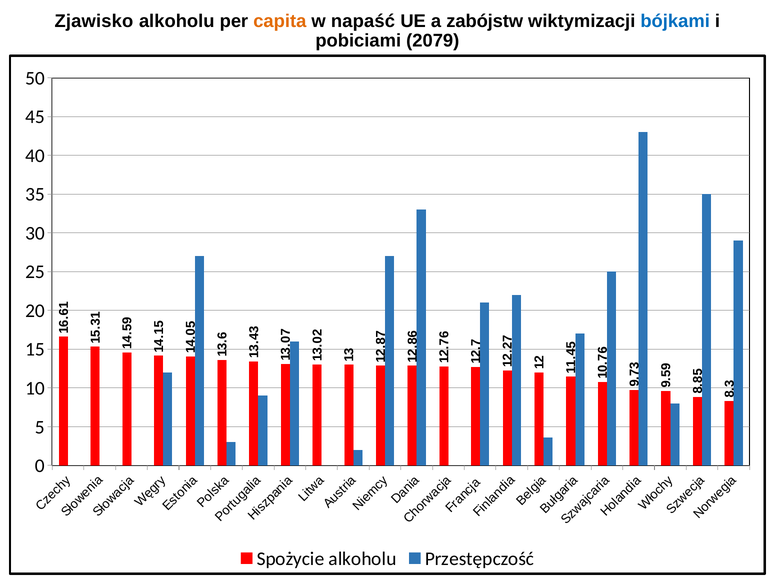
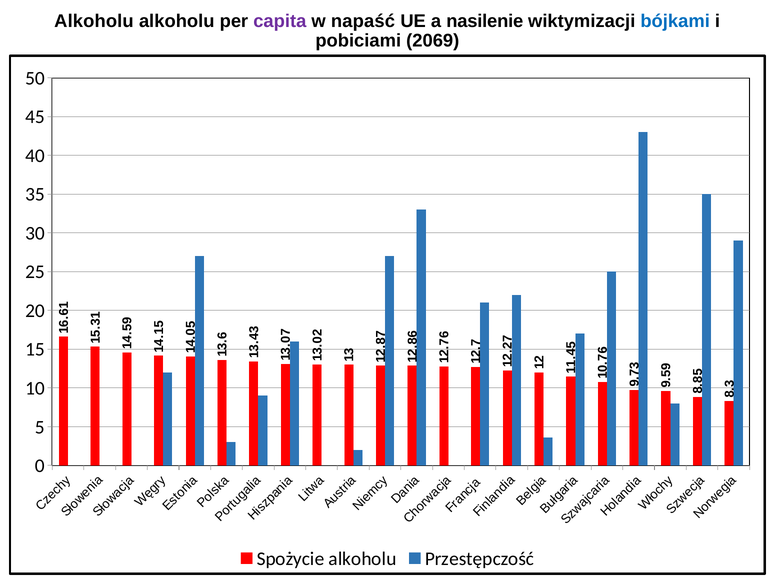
Zjawisko at (94, 21): Zjawisko -> Alkoholu
capita colour: orange -> purple
zabójstw: zabójstw -> nasilenie
2079: 2079 -> 2069
